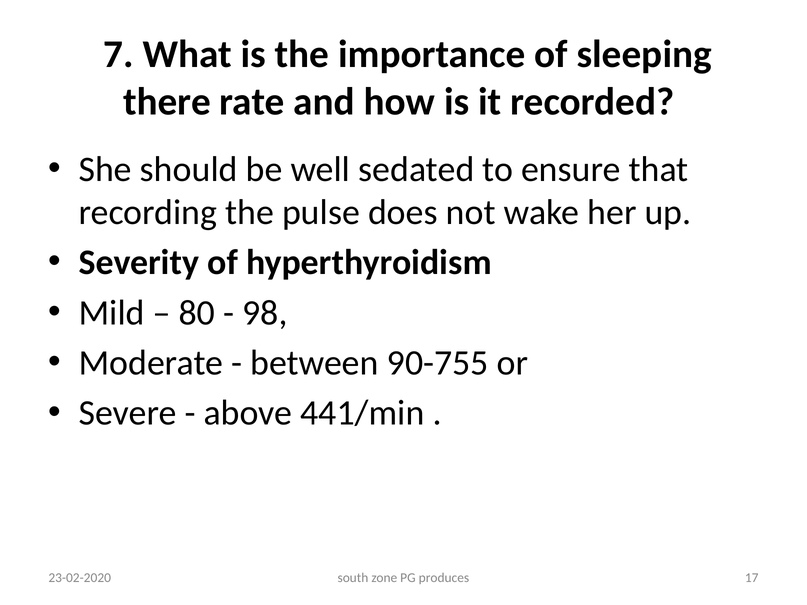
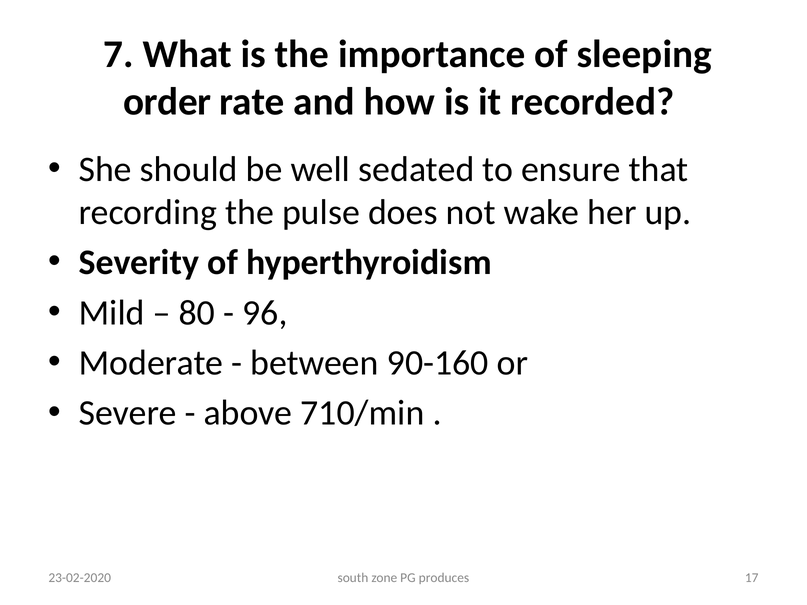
there: there -> order
98: 98 -> 96
90-755: 90-755 -> 90-160
441/min: 441/min -> 710/min
